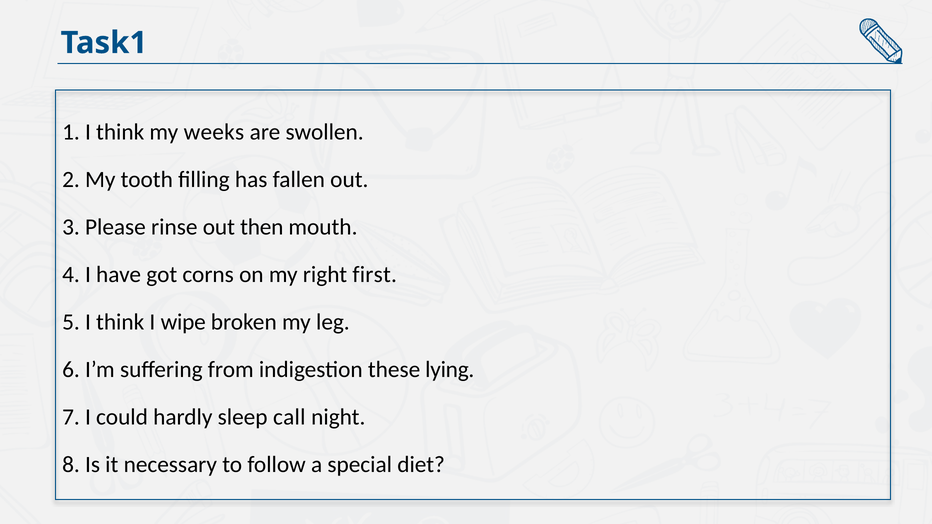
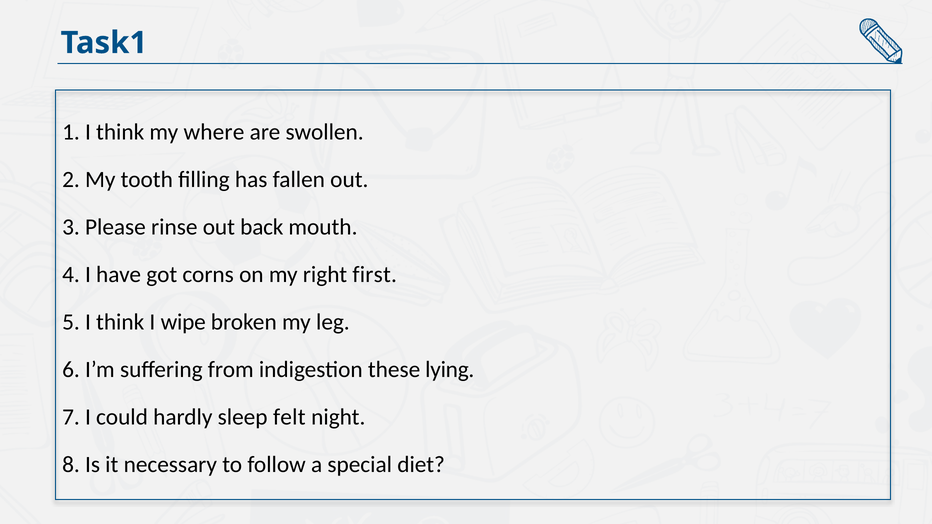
weeks: weeks -> where
then: then -> back
call: call -> felt
